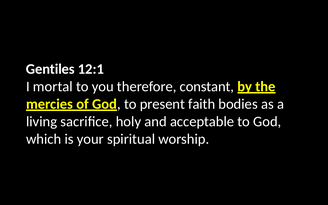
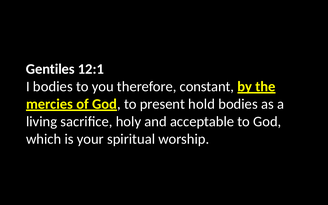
I mortal: mortal -> bodies
faith: faith -> hold
